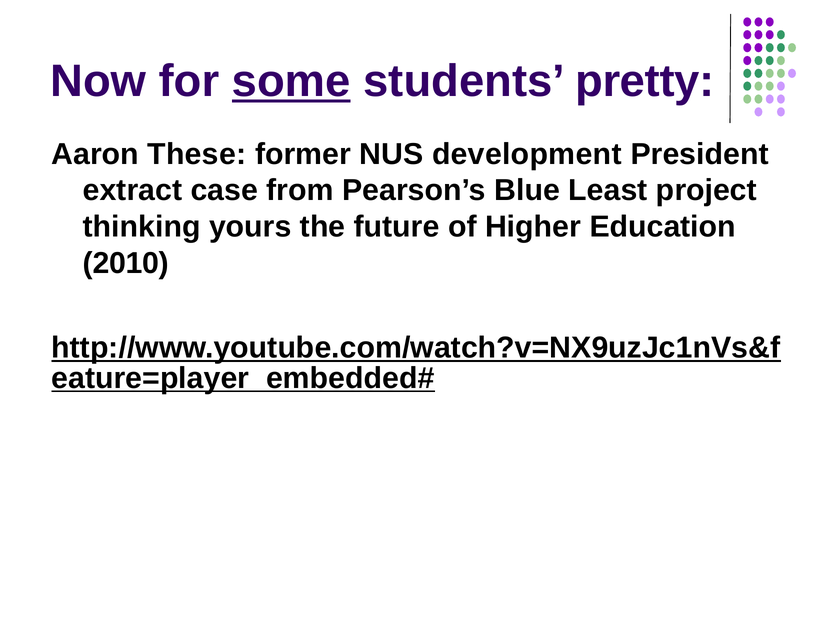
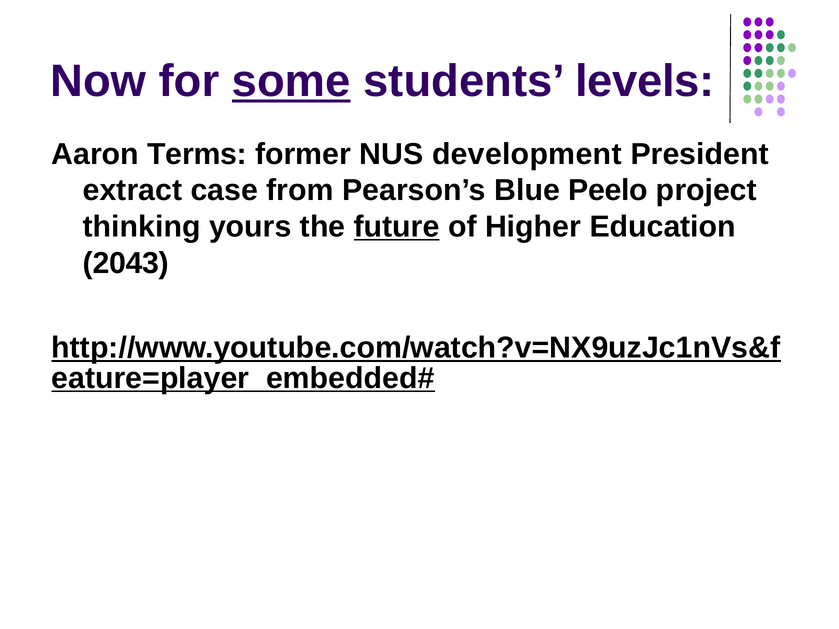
pretty: pretty -> levels
These: These -> Terms
Least: Least -> Peelo
future underline: none -> present
2010: 2010 -> 2043
